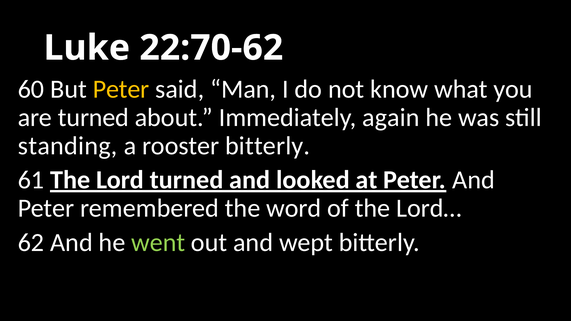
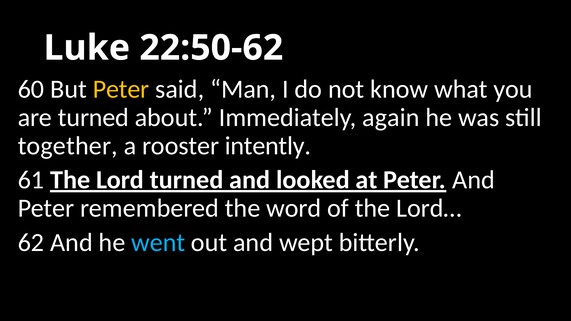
22:70-62: 22:70-62 -> 22:50-62
standing: standing -> together
rooster bitterly: bitterly -> intently
went colour: light green -> light blue
